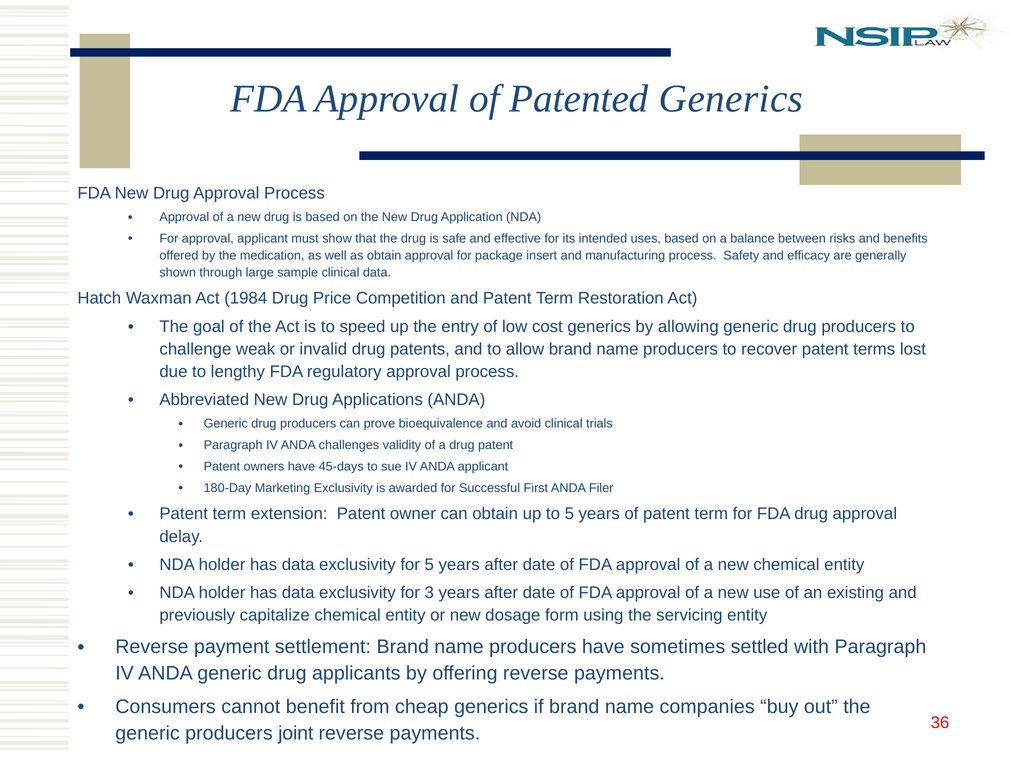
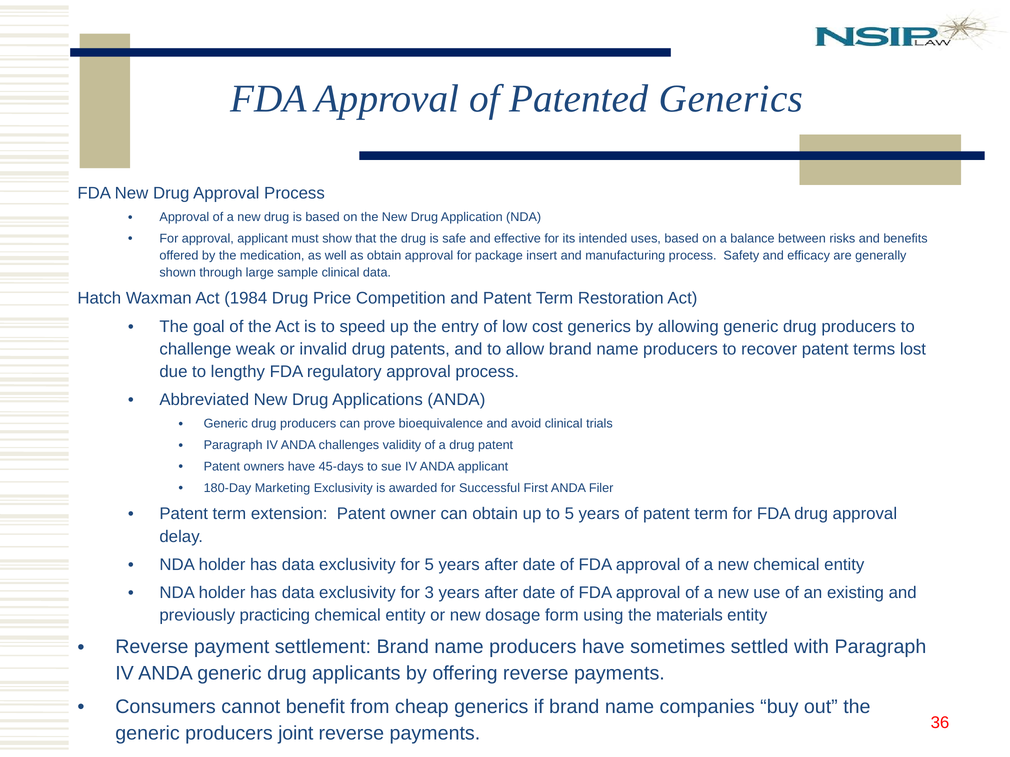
capitalize: capitalize -> practicing
servicing: servicing -> materials
